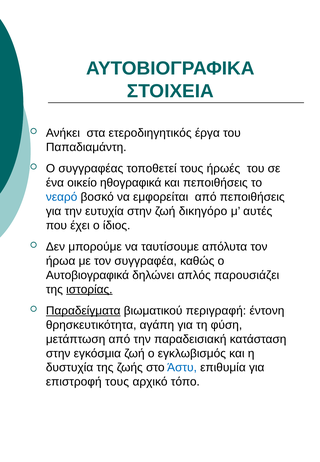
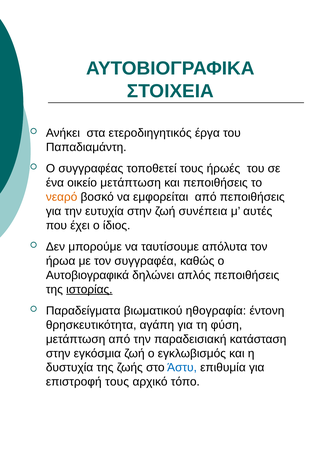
οικείο ηθογραφικά: ηθογραφικά -> μετάπτωση
νεαρό colour: blue -> orange
δικηγόρο: δικηγόρο -> συνέπεια
απλός παρουσιάζει: παρουσιάζει -> πεποιθήσεις
Παραδείγματα underline: present -> none
περιγραφή: περιγραφή -> ηθογραφία
